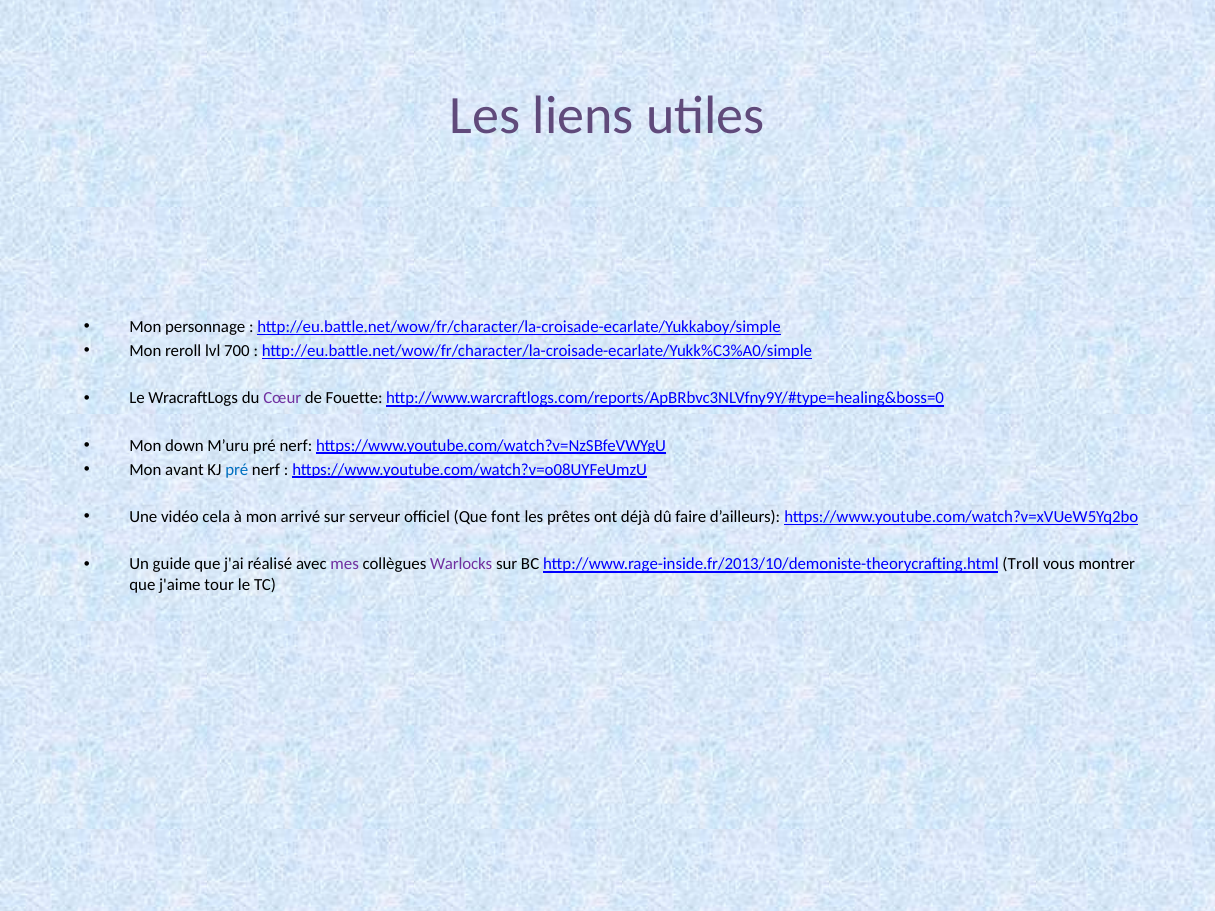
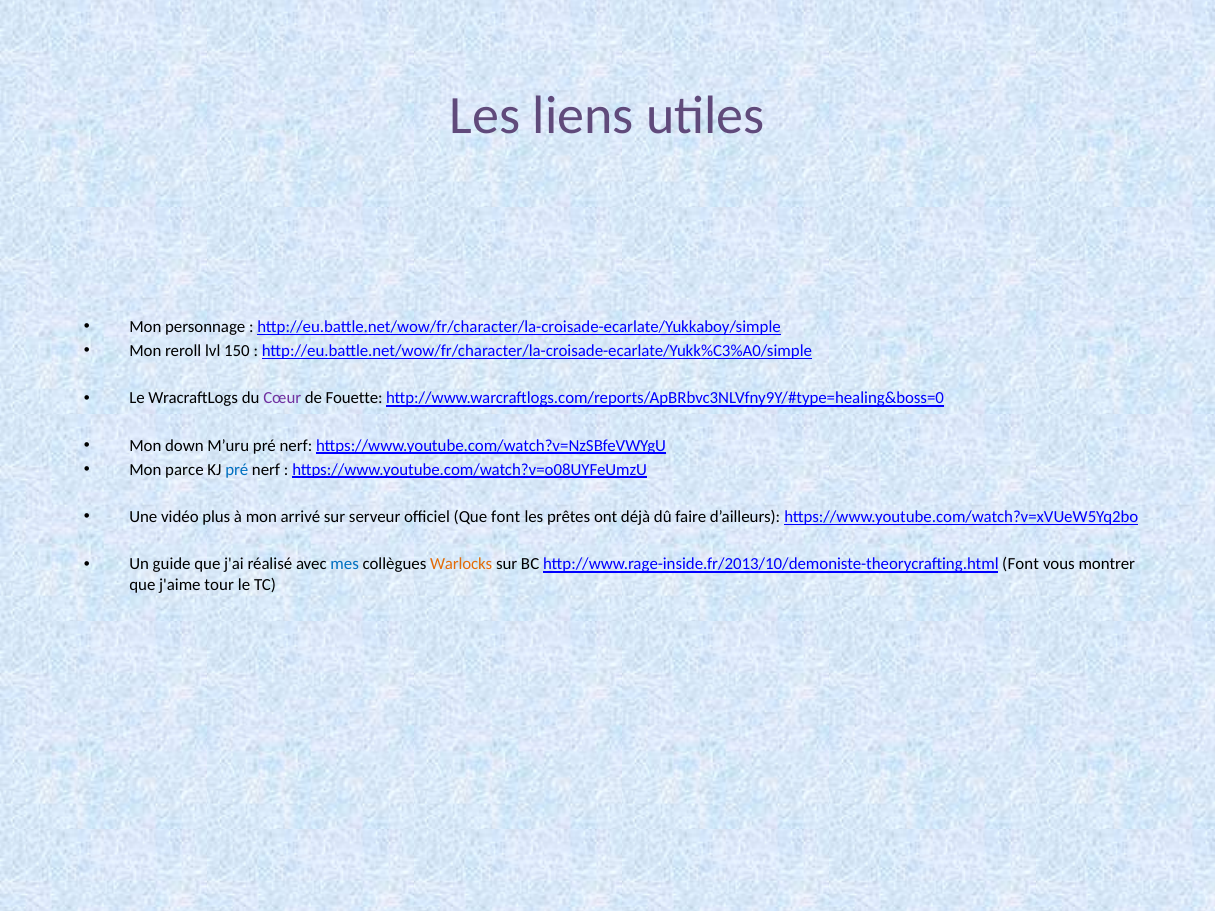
700: 700 -> 150
avant: avant -> parce
cela: cela -> plus
mes colour: purple -> blue
Warlocks colour: purple -> orange
http://www.rage-inside.fr/2013/10/demoniste-theorycrafting.html Troll: Troll -> Font
